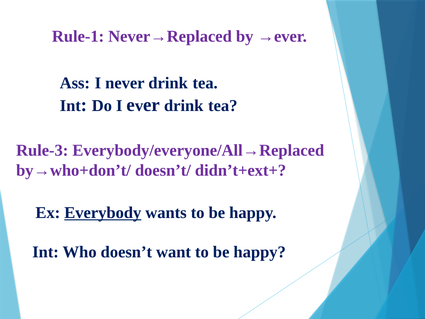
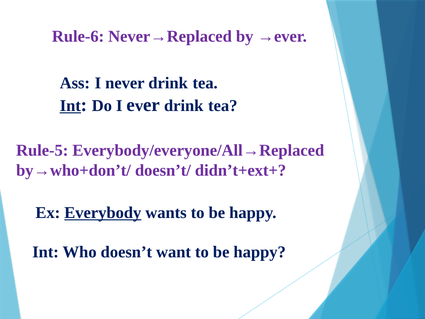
Rule-1: Rule-1 -> Rule-6
Int at (70, 105) underline: none -> present
Rule-3: Rule-3 -> Rule-5
